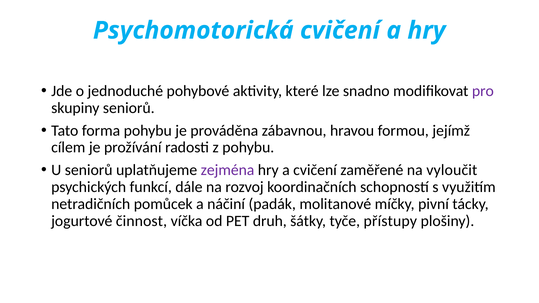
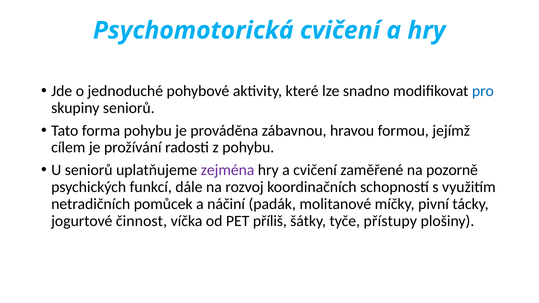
pro colour: purple -> blue
vyloučit: vyloučit -> pozorně
druh: druh -> příliš
